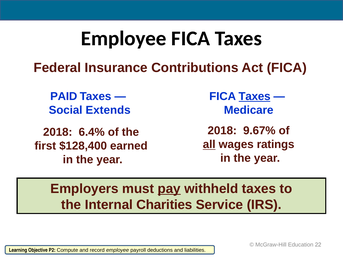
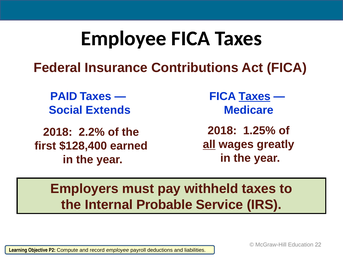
9.67%: 9.67% -> 1.25%
6.4%: 6.4% -> 2.2%
ratings: ratings -> greatly
pay underline: present -> none
Charities: Charities -> Probable
